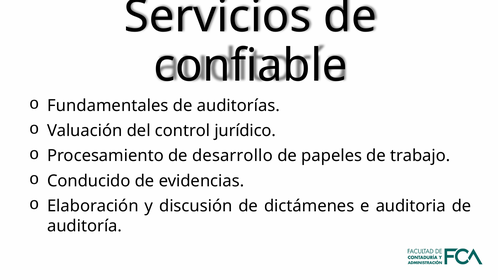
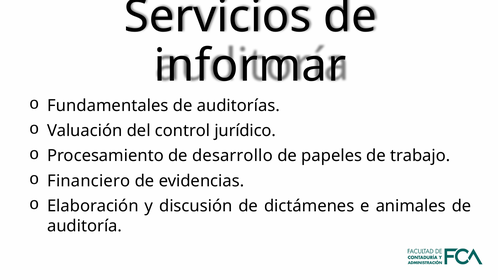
confiable: confiable -> informar
Conducido: Conducido -> Financiero
auditoria: auditoria -> animales
